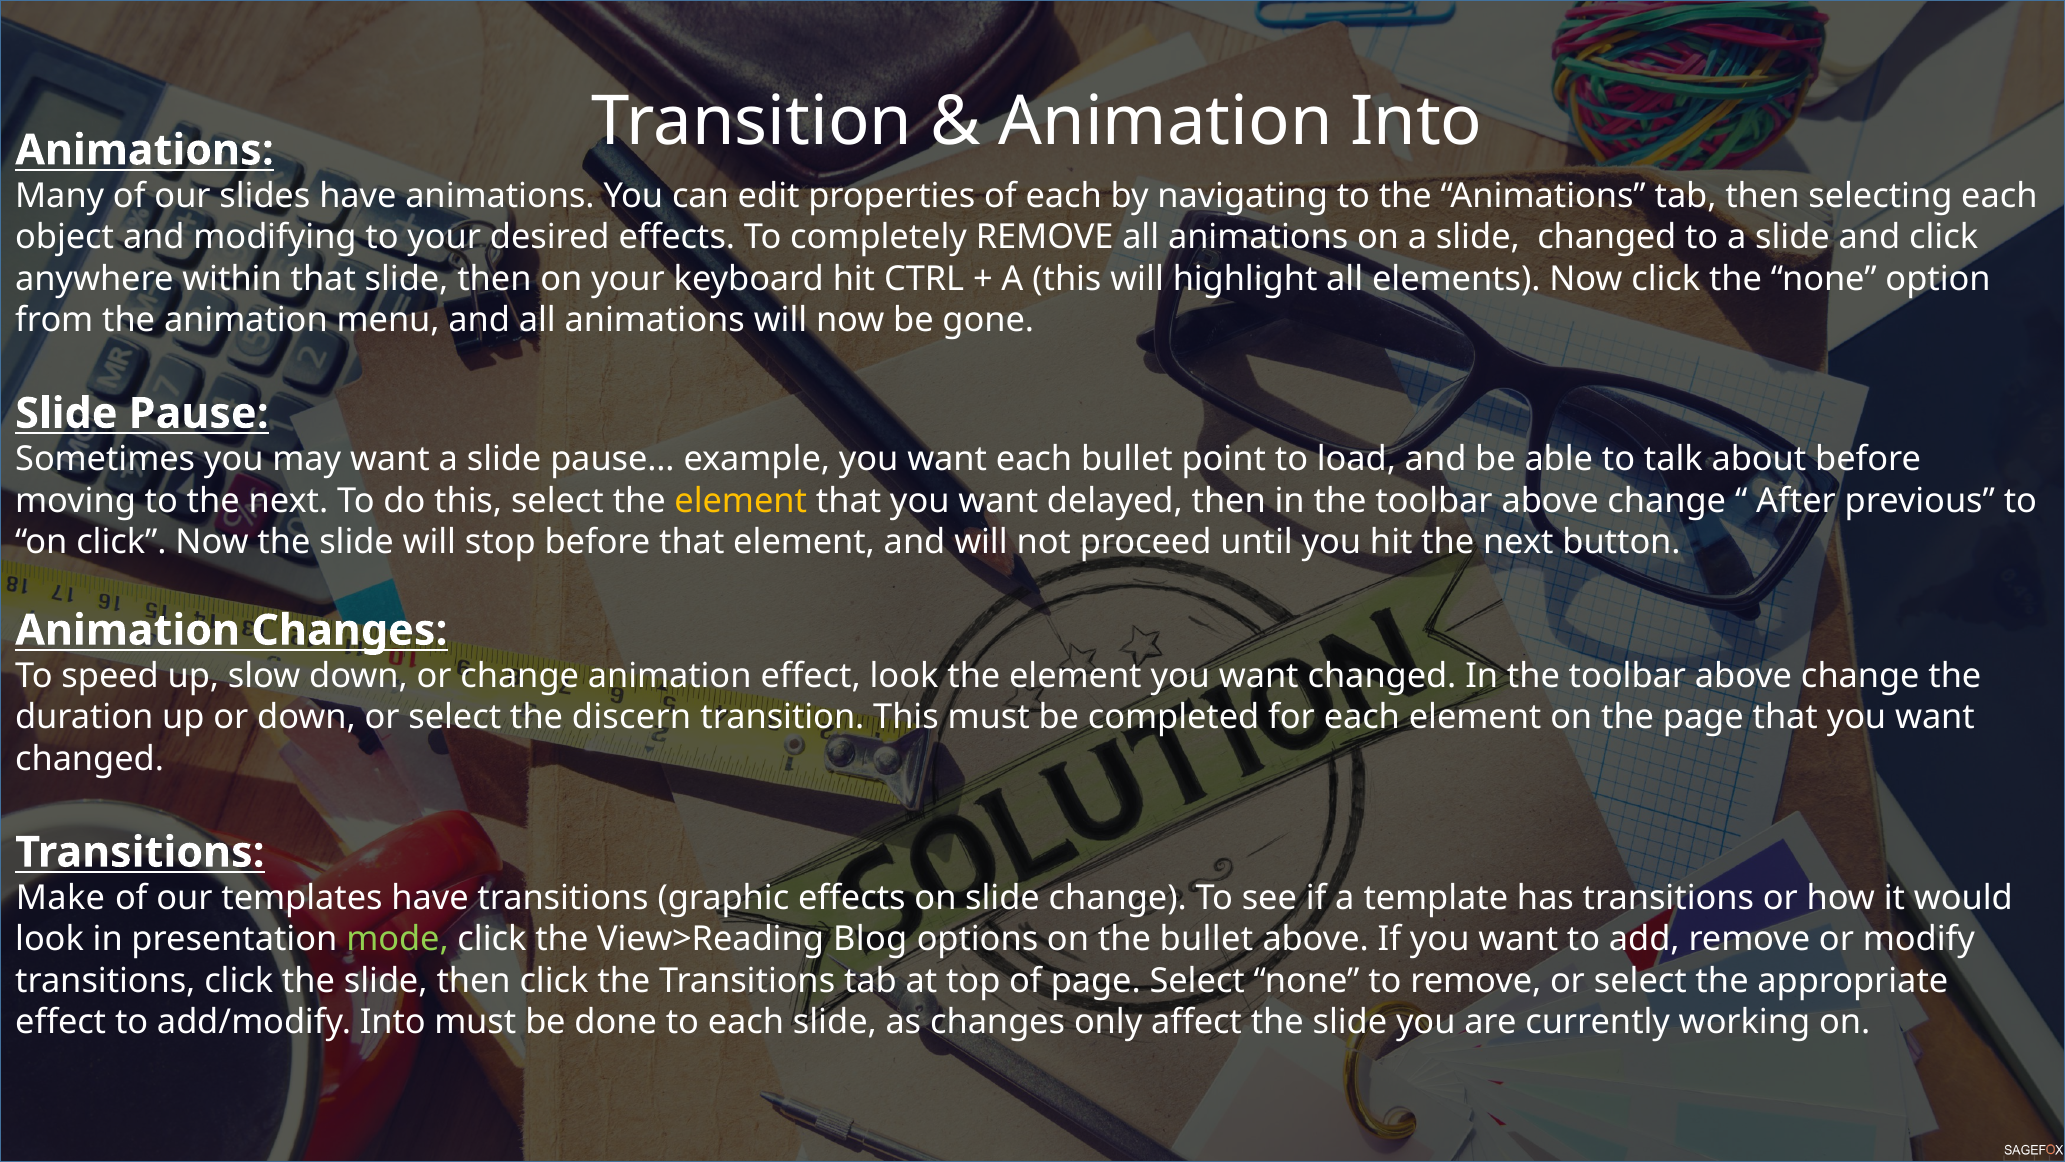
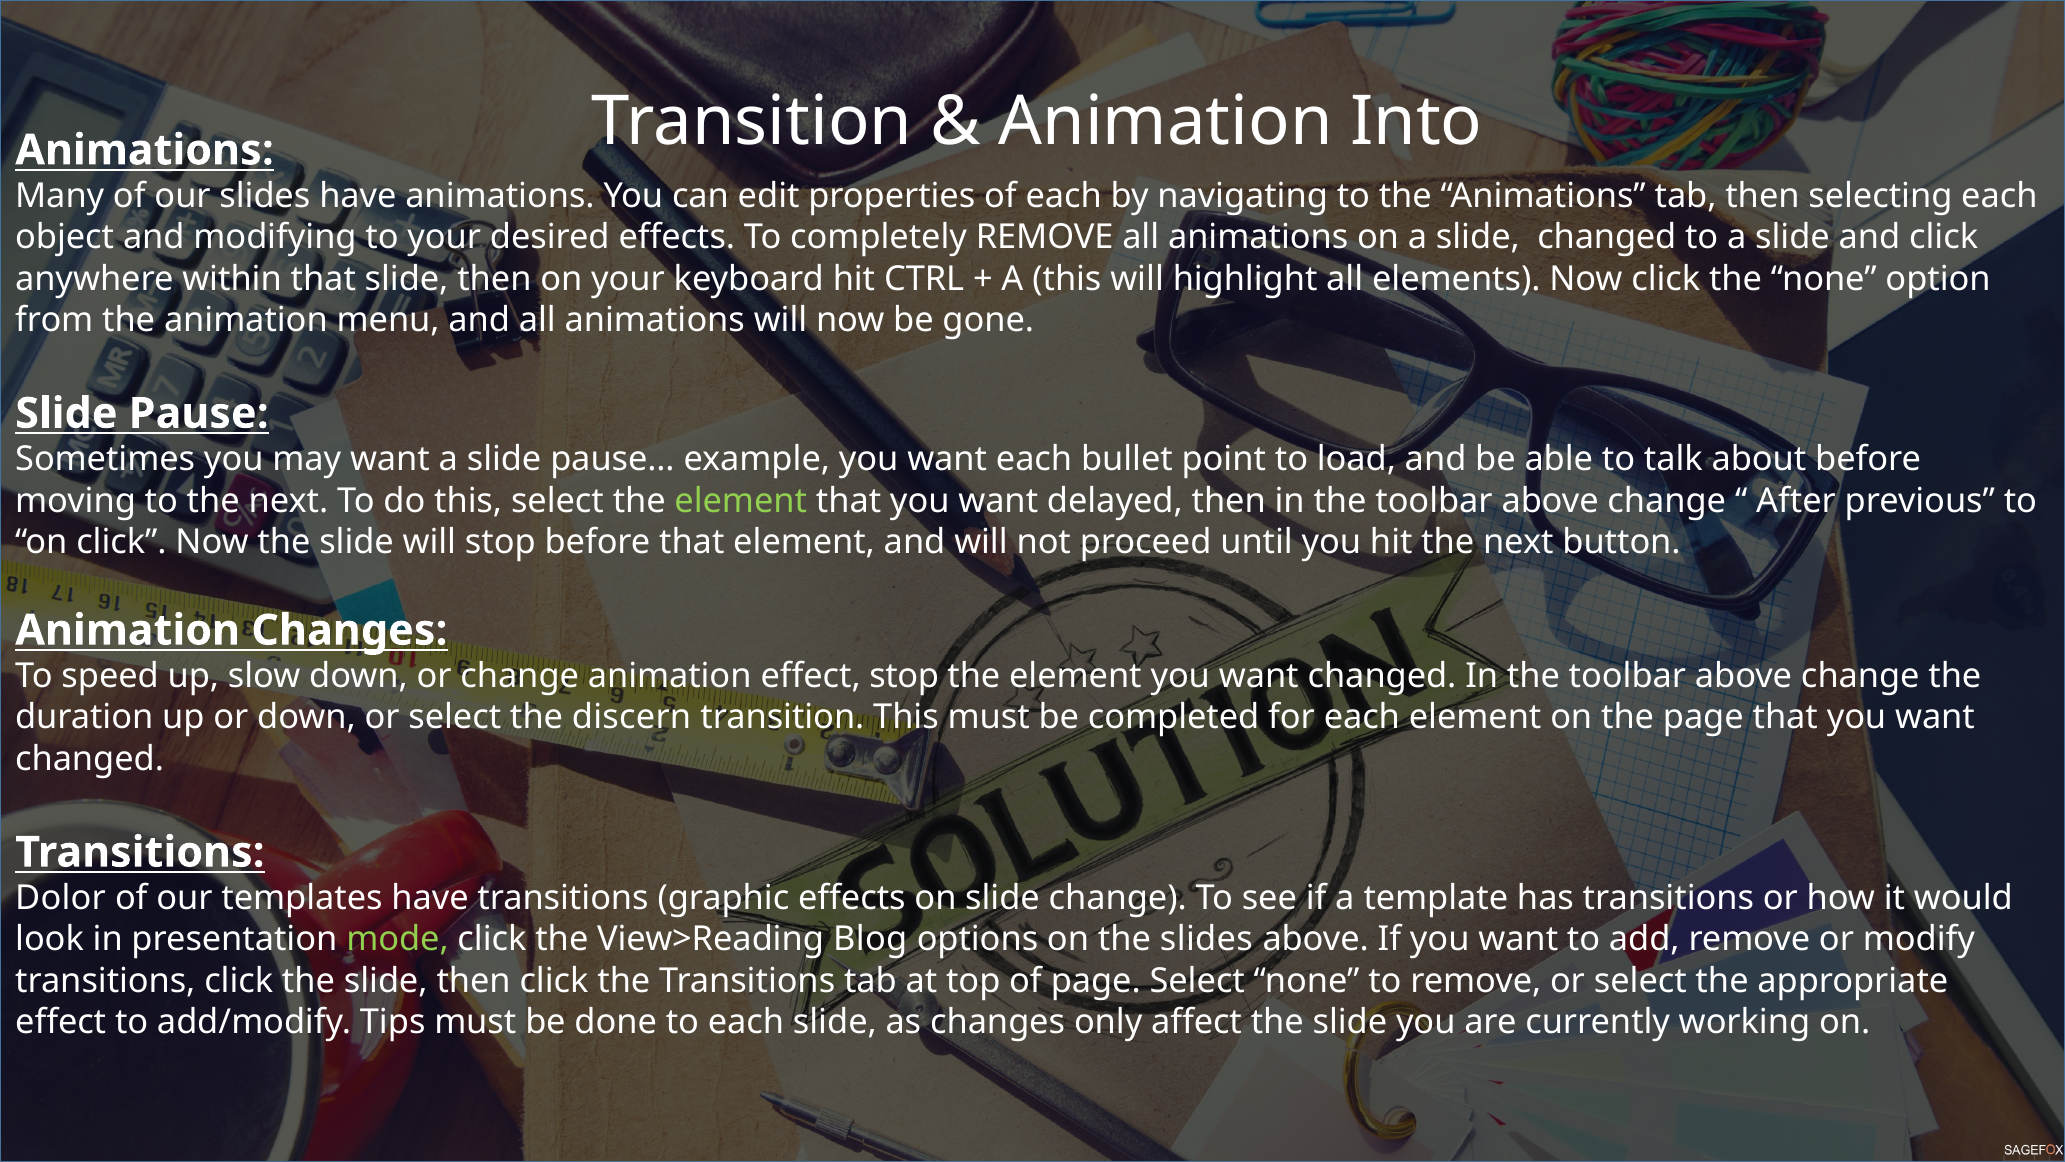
element at (741, 501) colour: yellow -> light green
effect look: look -> stop
Make: Make -> Dolor
the bullet: bullet -> slides
add/modify Into: Into -> Tips
